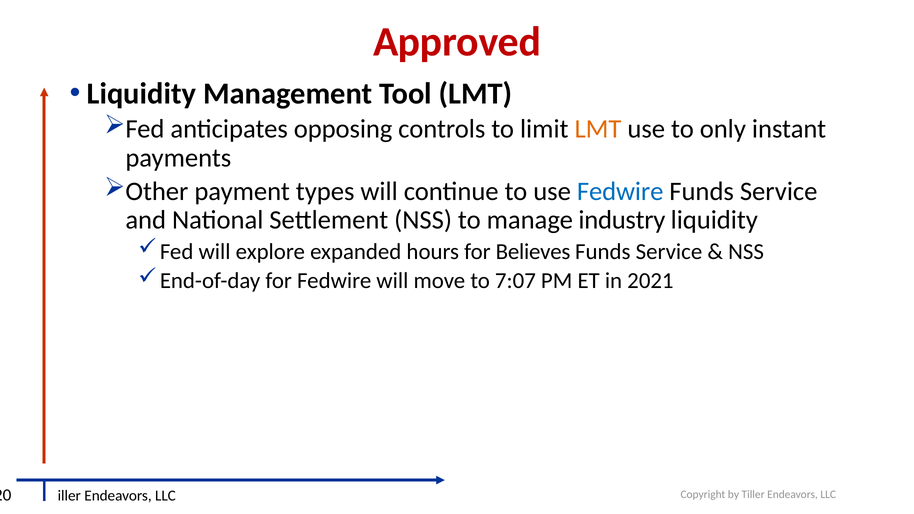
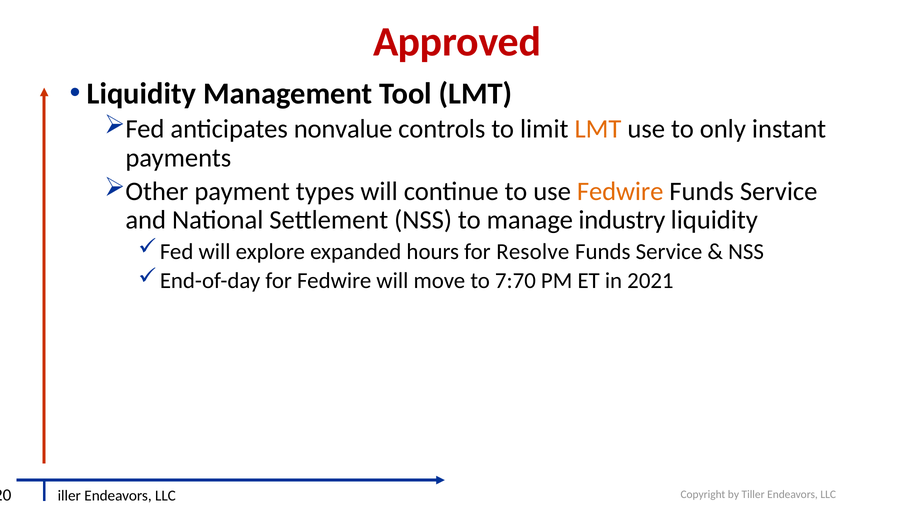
opposing: opposing -> nonvalue
Fedwire at (620, 191) colour: blue -> orange
Believes: Believes -> Resolve
7:07: 7:07 -> 7:70
